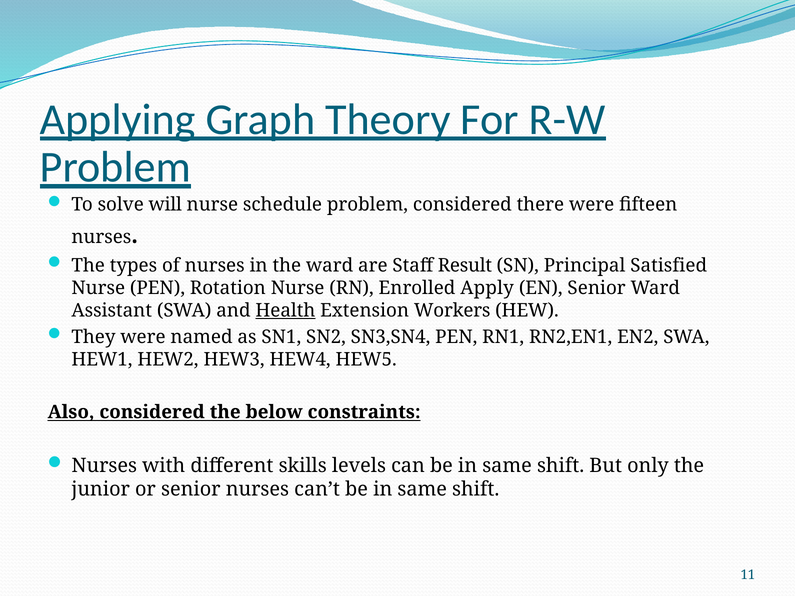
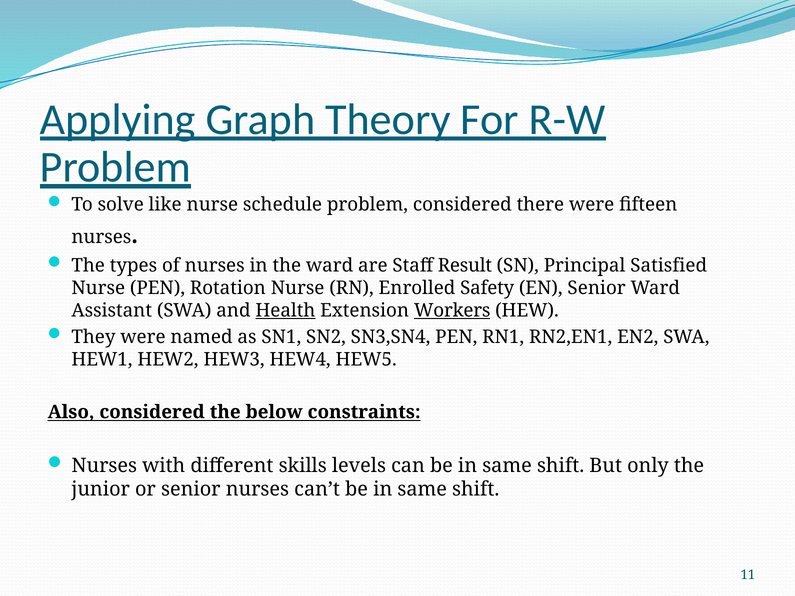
will: will -> like
Apply: Apply -> Safety
Workers underline: none -> present
